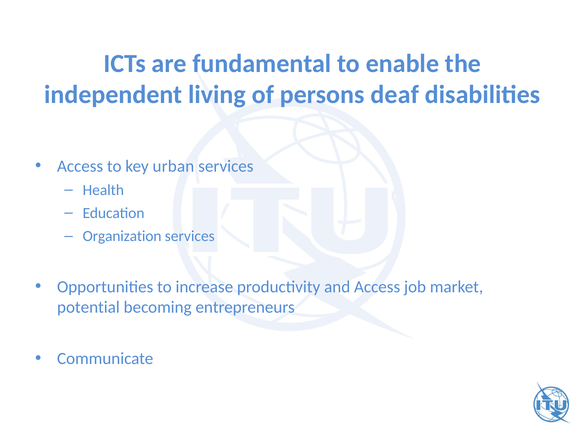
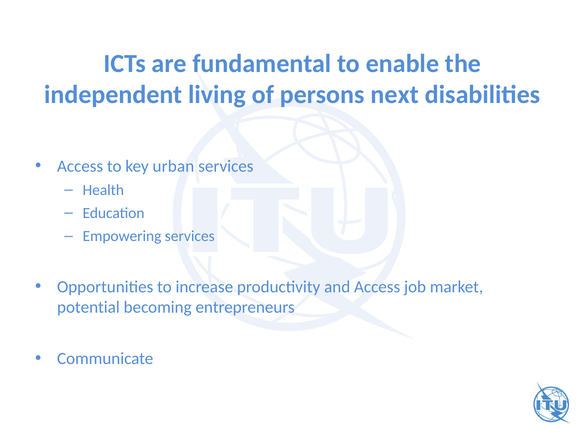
deaf: deaf -> next
Organization: Organization -> Empowering
